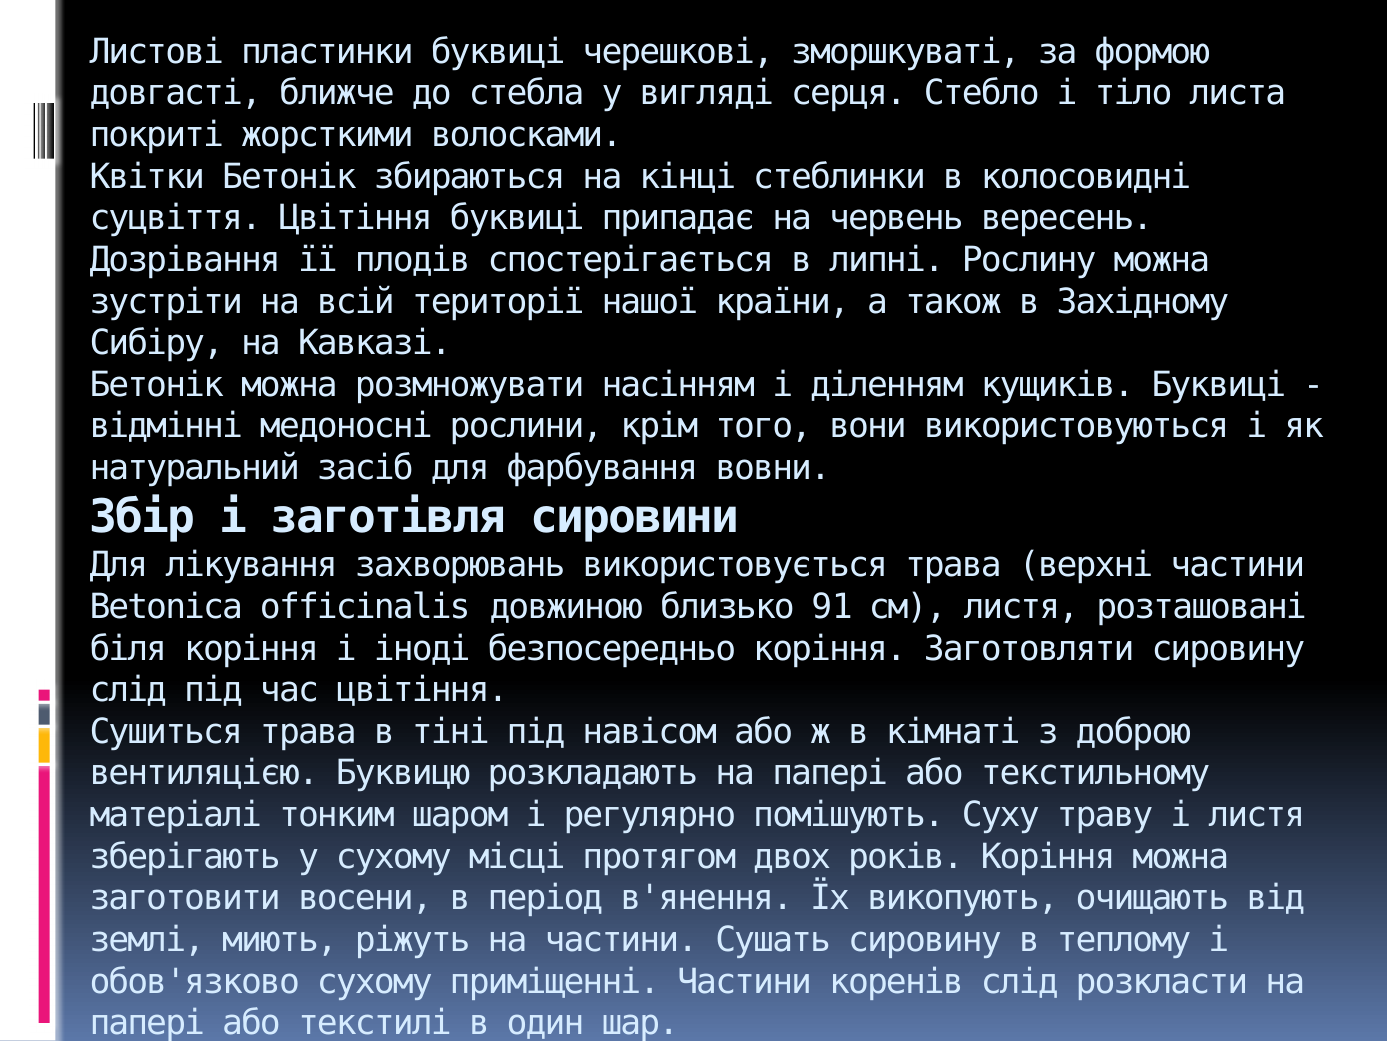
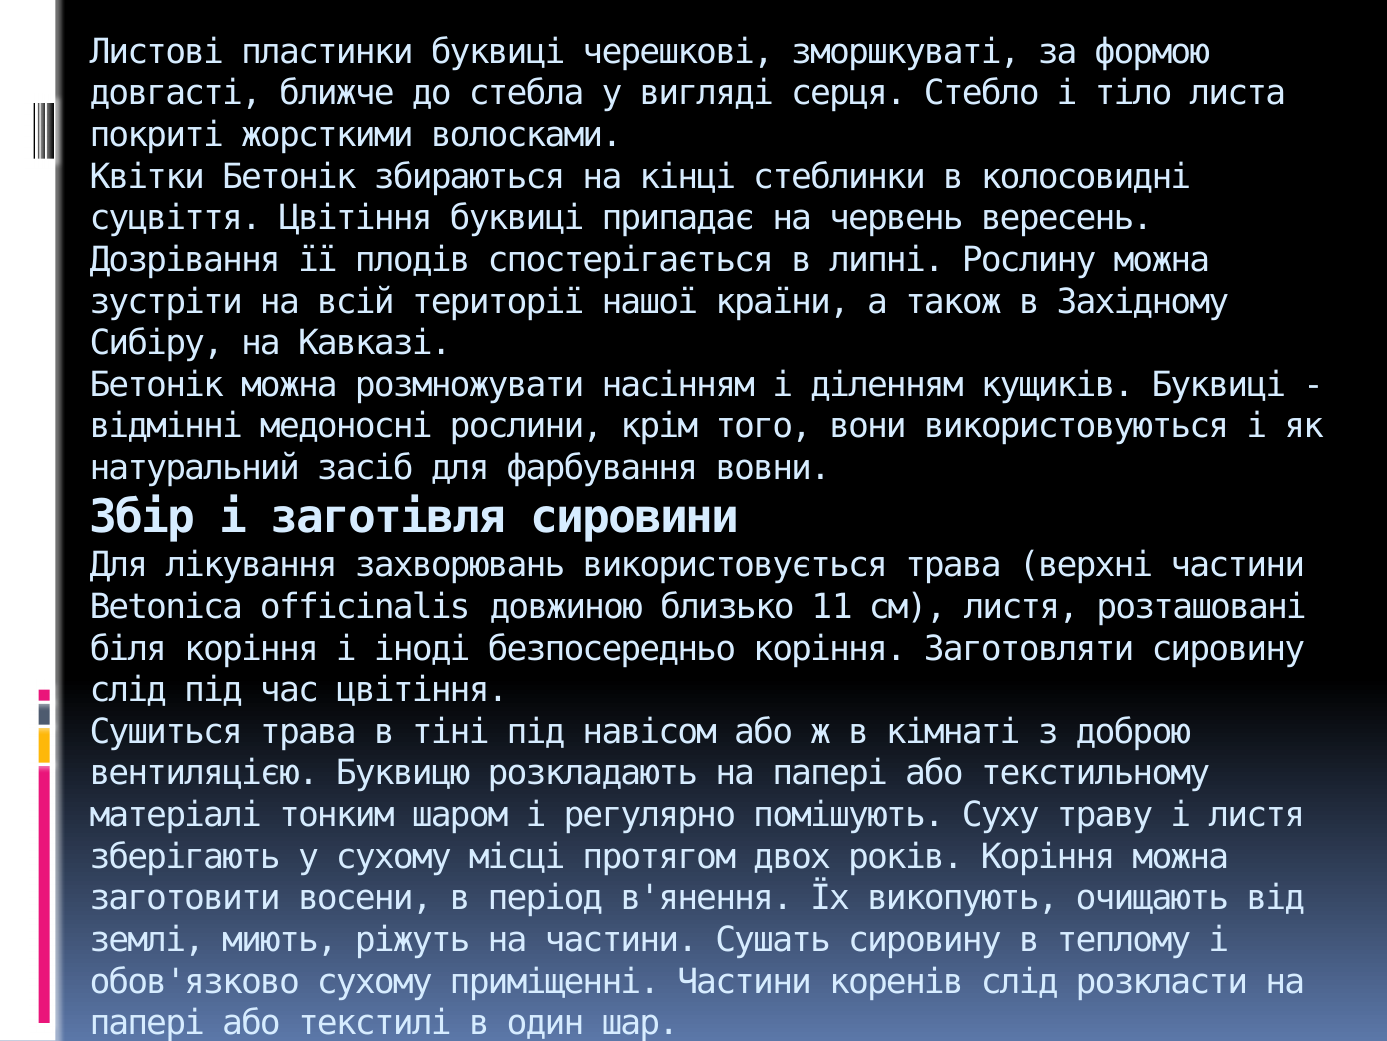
91: 91 -> 11
